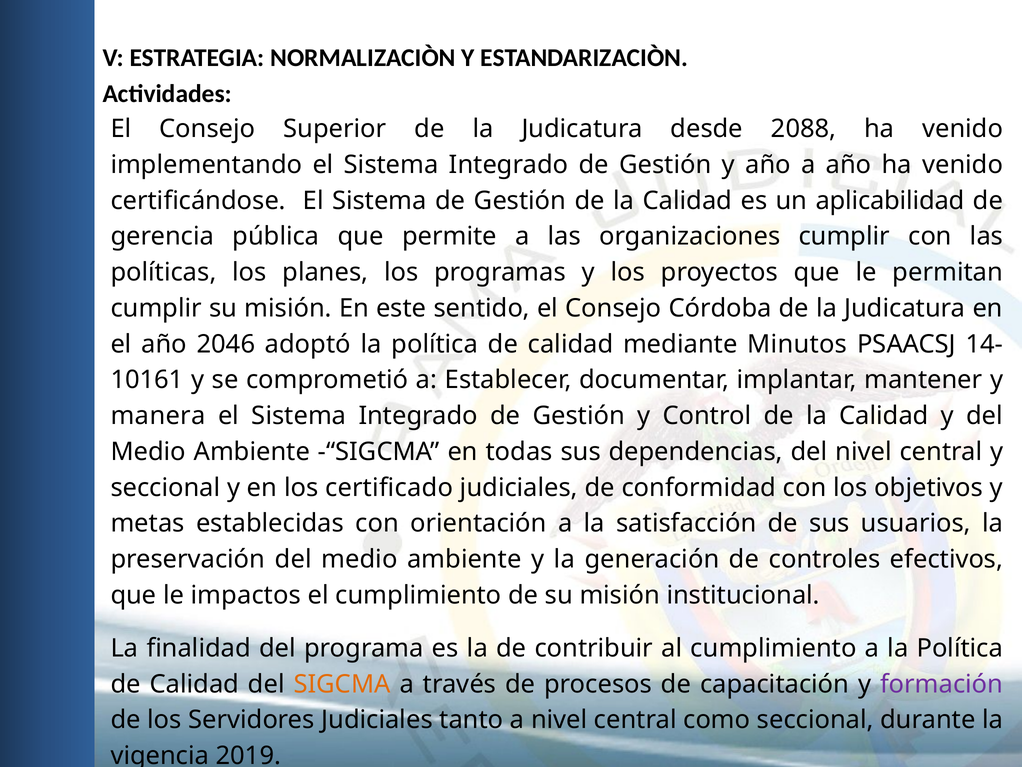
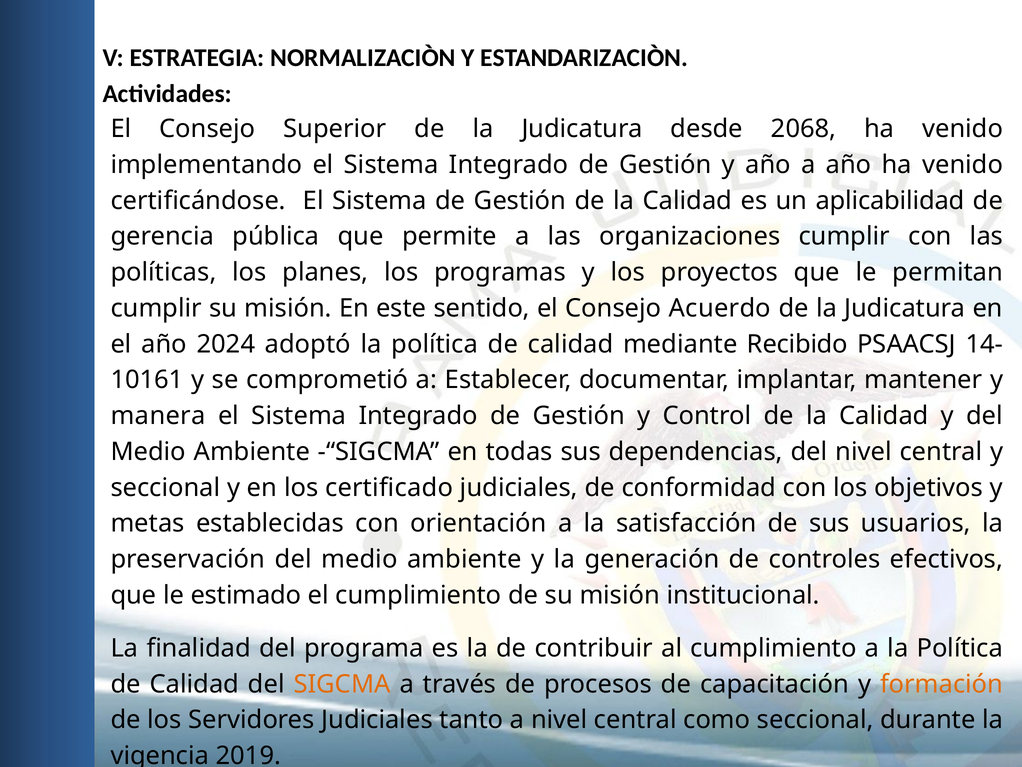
2088: 2088 -> 2068
Córdoba: Córdoba -> Acuerdo
2046: 2046 -> 2024
Minutos: Minutos -> Recibido
impactos: impactos -> estimado
formación colour: purple -> orange
